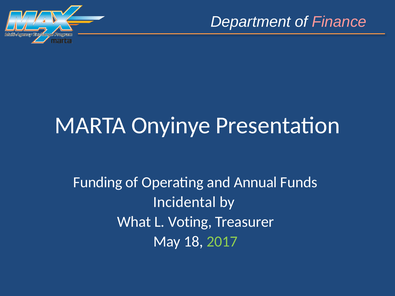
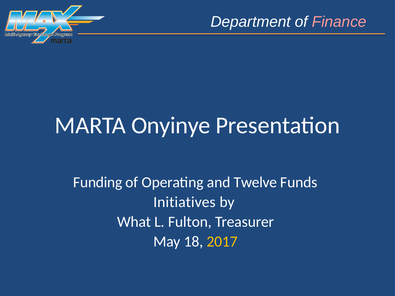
Annual: Annual -> Twelve
Incidental: Incidental -> Initiatives
Voting: Voting -> Fulton
2017 colour: light green -> yellow
